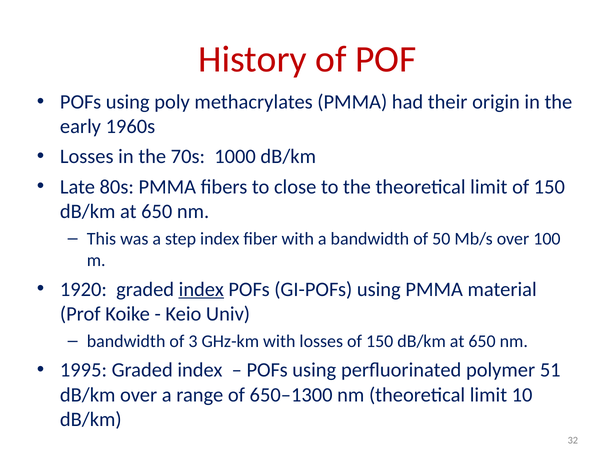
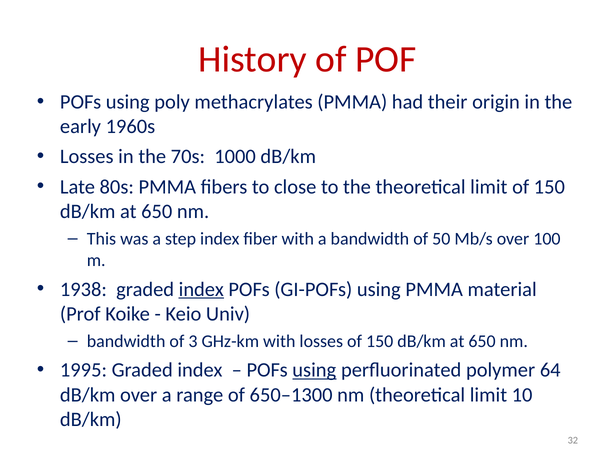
1920: 1920 -> 1938
using at (314, 370) underline: none -> present
51: 51 -> 64
